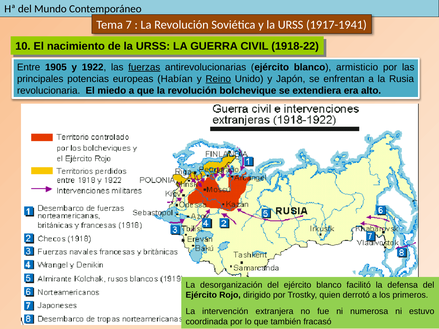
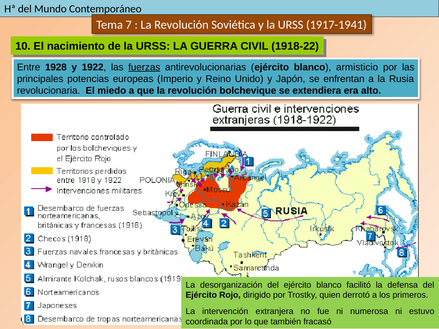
1905: 1905 -> 1928
Habían: Habían -> Imperio
Reino underline: present -> none
